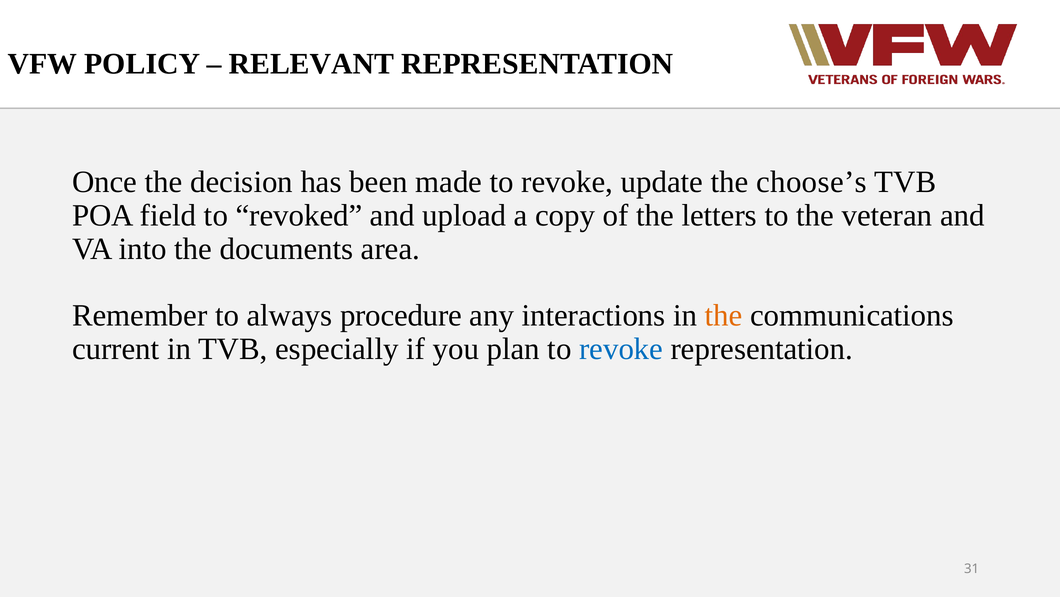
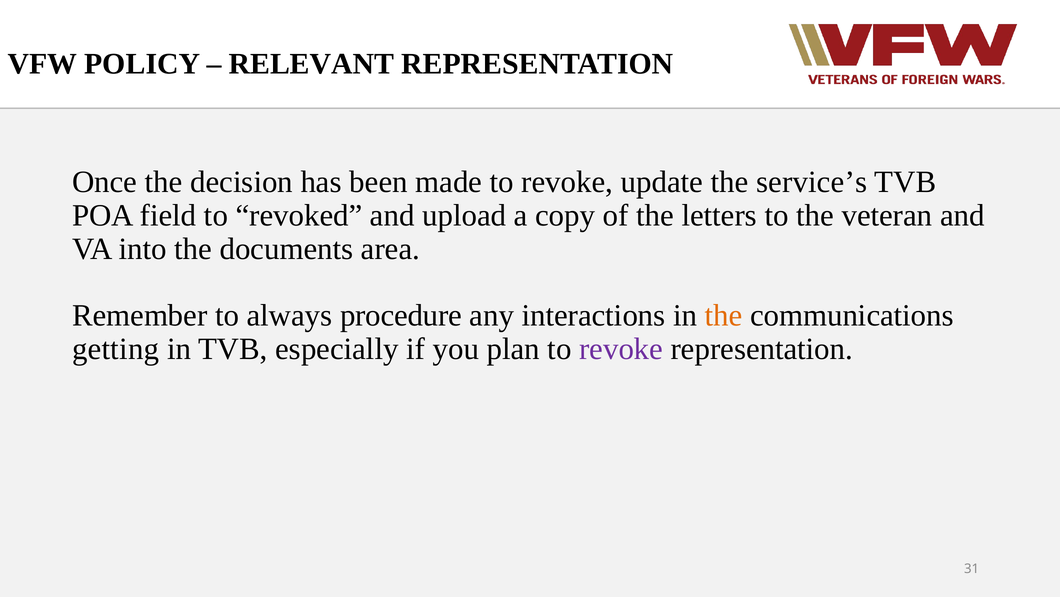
choose’s: choose’s -> service’s
current: current -> getting
revoke at (621, 349) colour: blue -> purple
